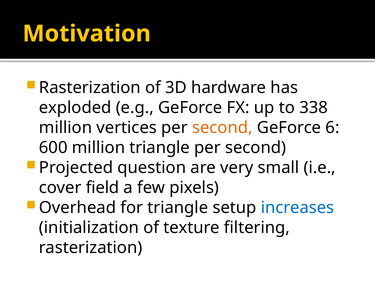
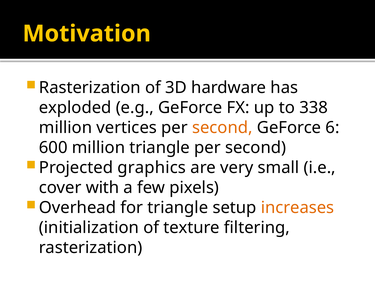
question: question -> graphics
field: field -> with
increases colour: blue -> orange
